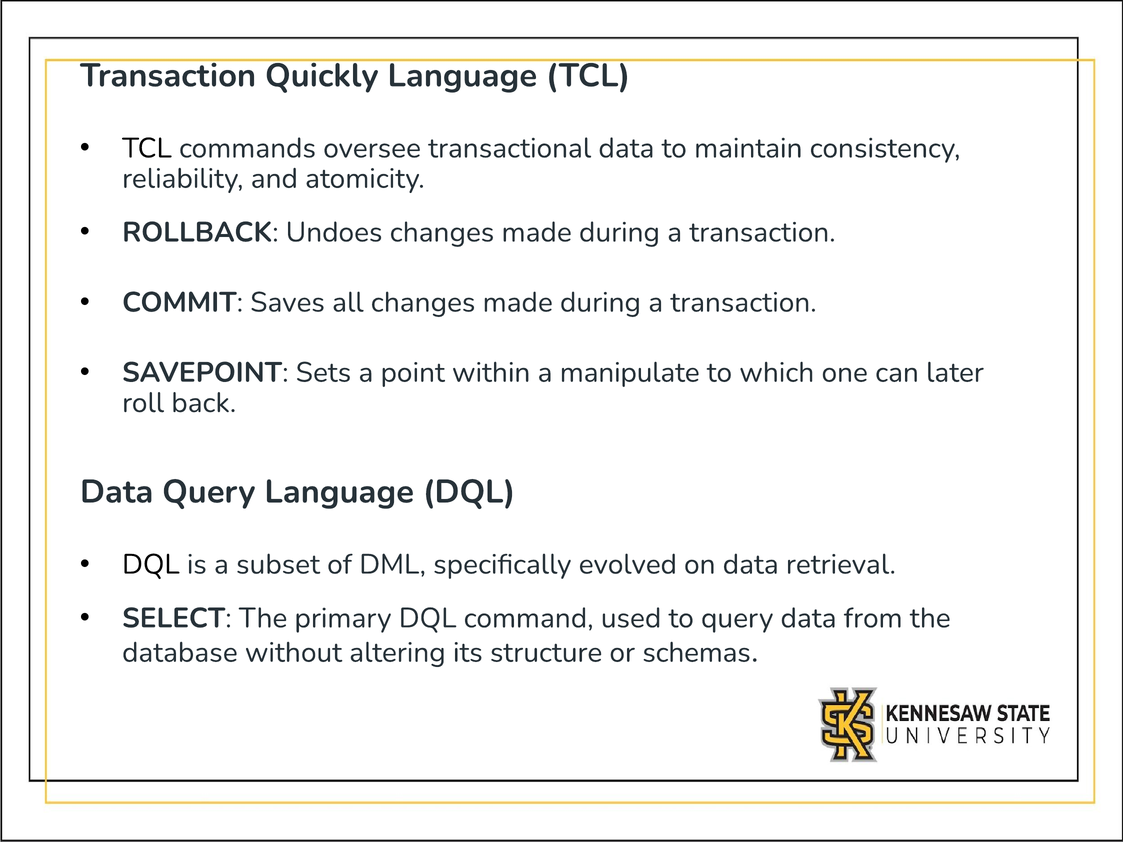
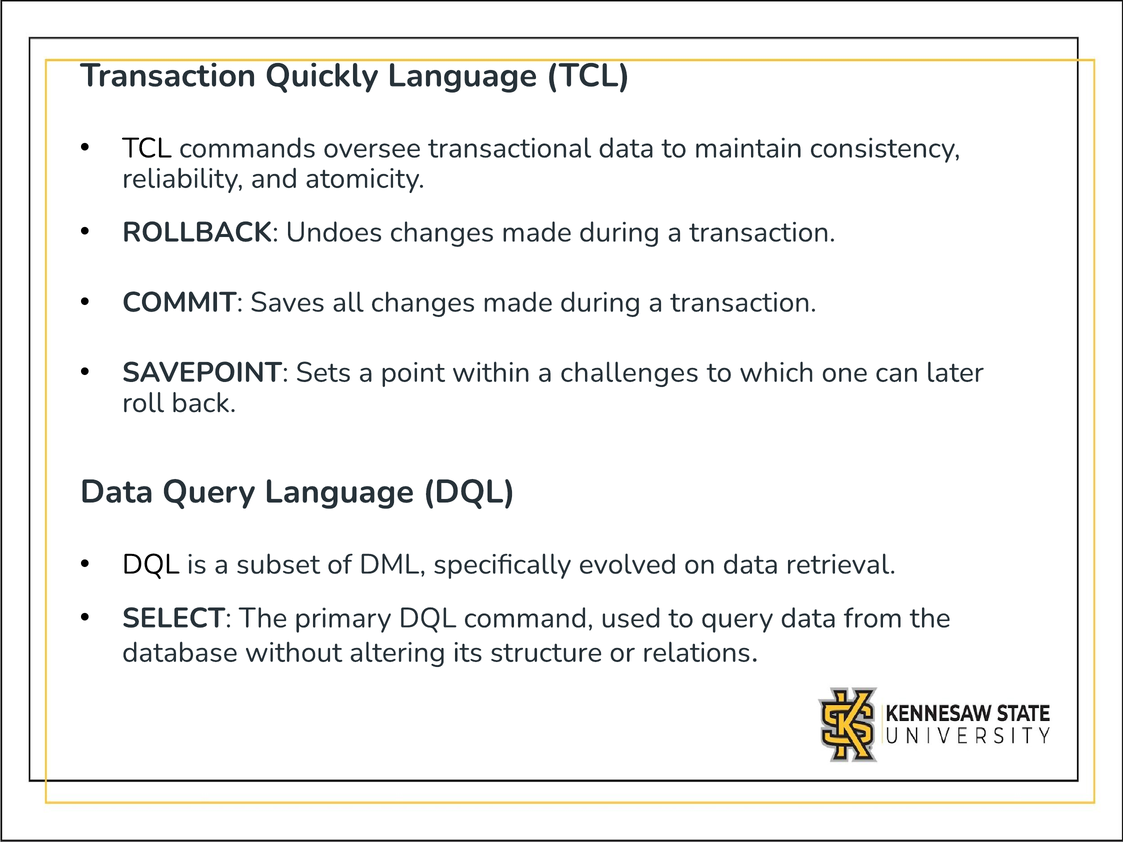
manipulate: manipulate -> challenges
schemas: schemas -> relations
